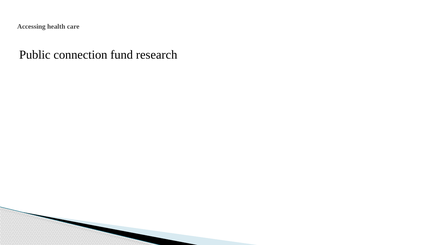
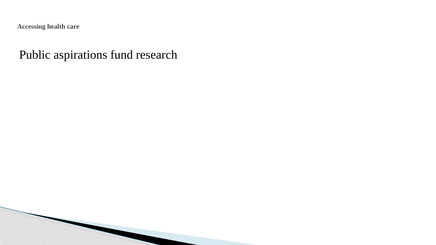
connection: connection -> aspirations
